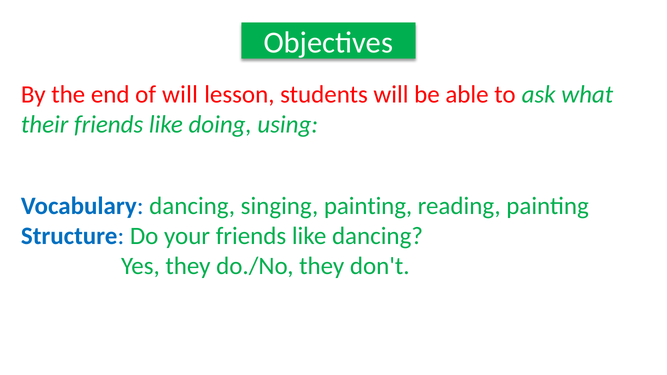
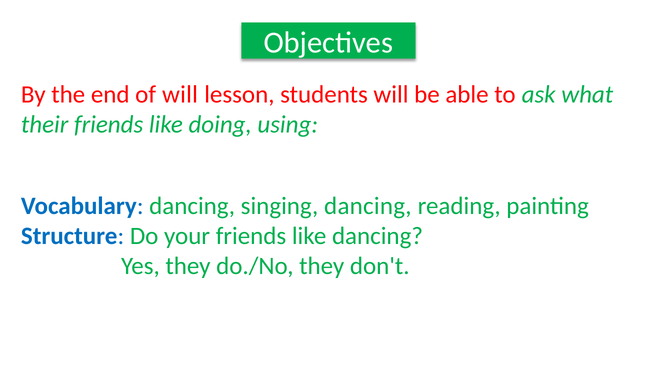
singing painting: painting -> dancing
